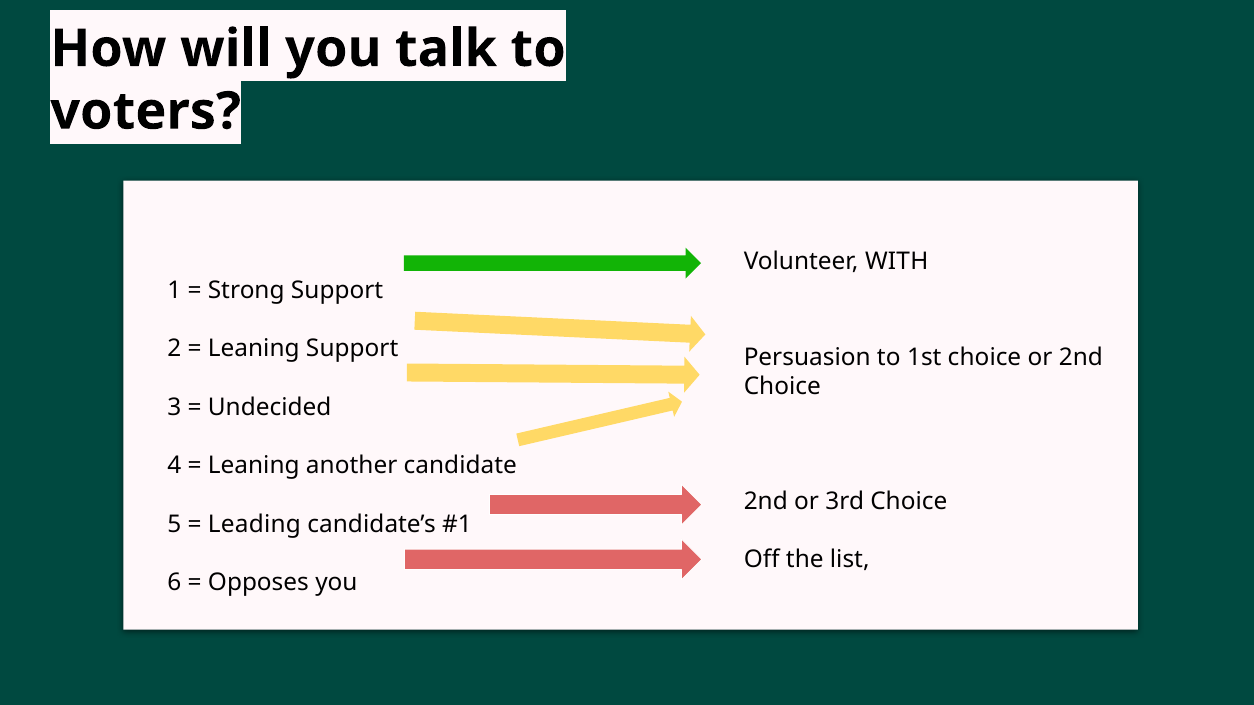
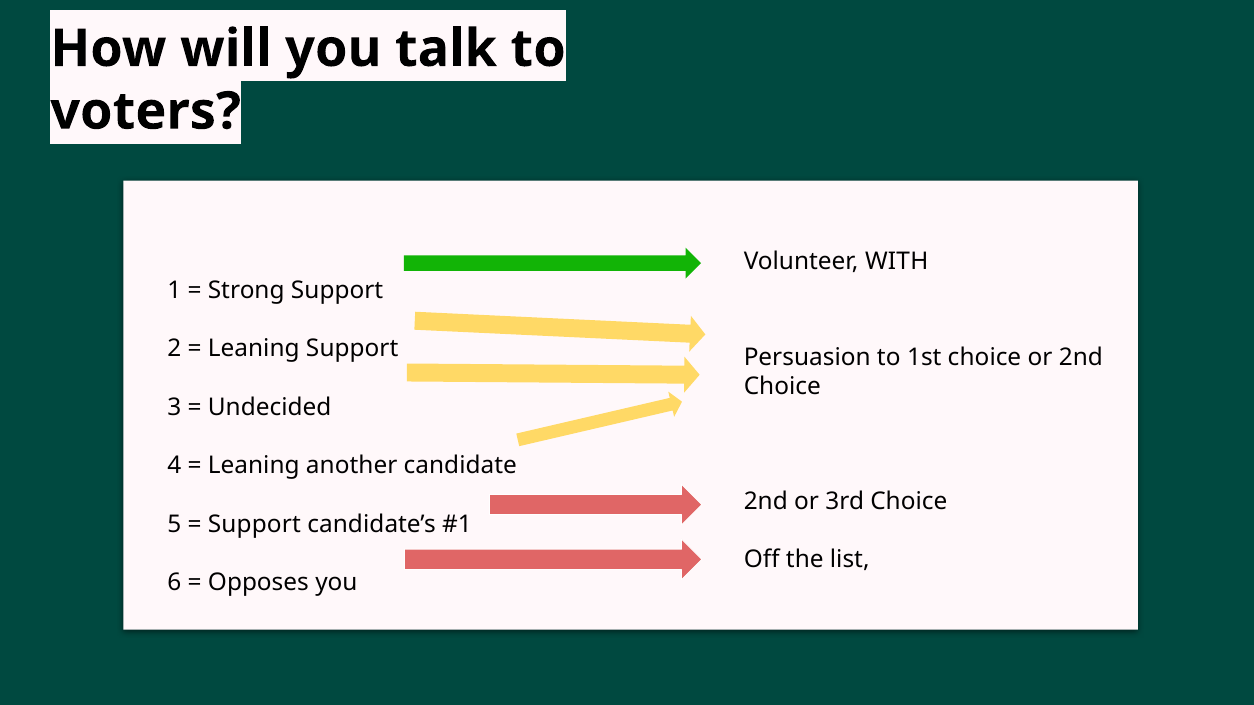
Leading at (254, 524): Leading -> Support
